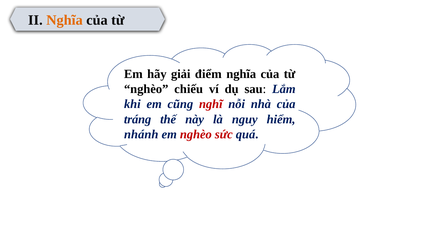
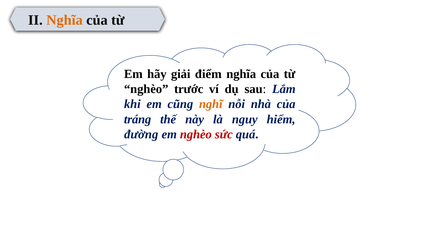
chiếu: chiếu -> trước
nghĩ colour: red -> orange
nhánh: nhánh -> đường
